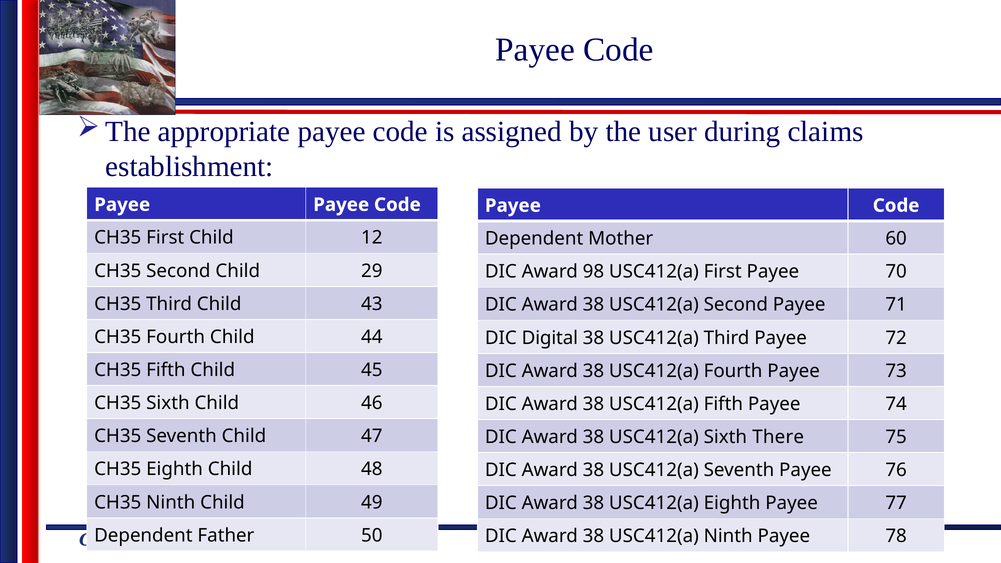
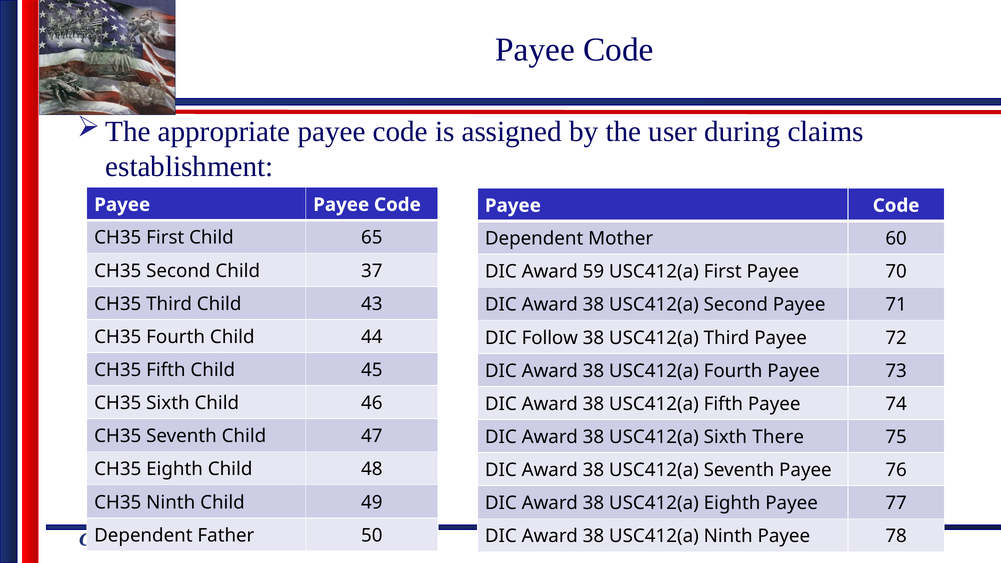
12: 12 -> 65
29: 29 -> 37
98: 98 -> 59
Digital: Digital -> Follow
